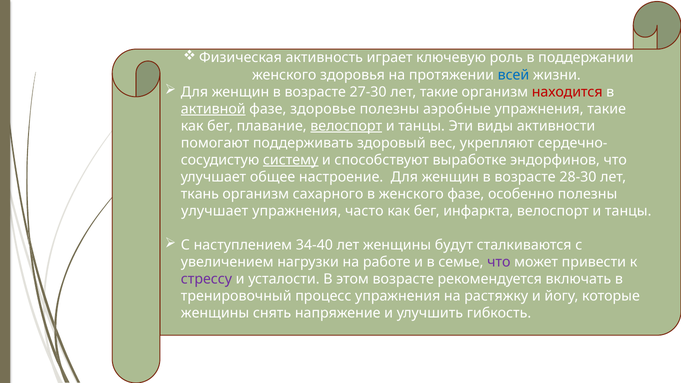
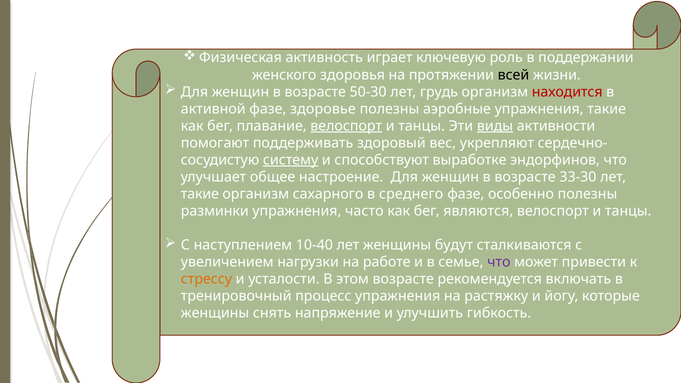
всей colour: blue -> black
27-30: 27-30 -> 50-30
лет такие: такие -> грудь
активной underline: present -> none
виды underline: none -> present
28-30: 28-30 -> 33-30
ткань at (200, 194): ткань -> такие
в женского: женского -> среднего
улучшает at (215, 211): улучшает -> разминки
инфаркта: инфаркта -> являются
34-40: 34-40 -> 10-40
стрессу colour: purple -> orange
